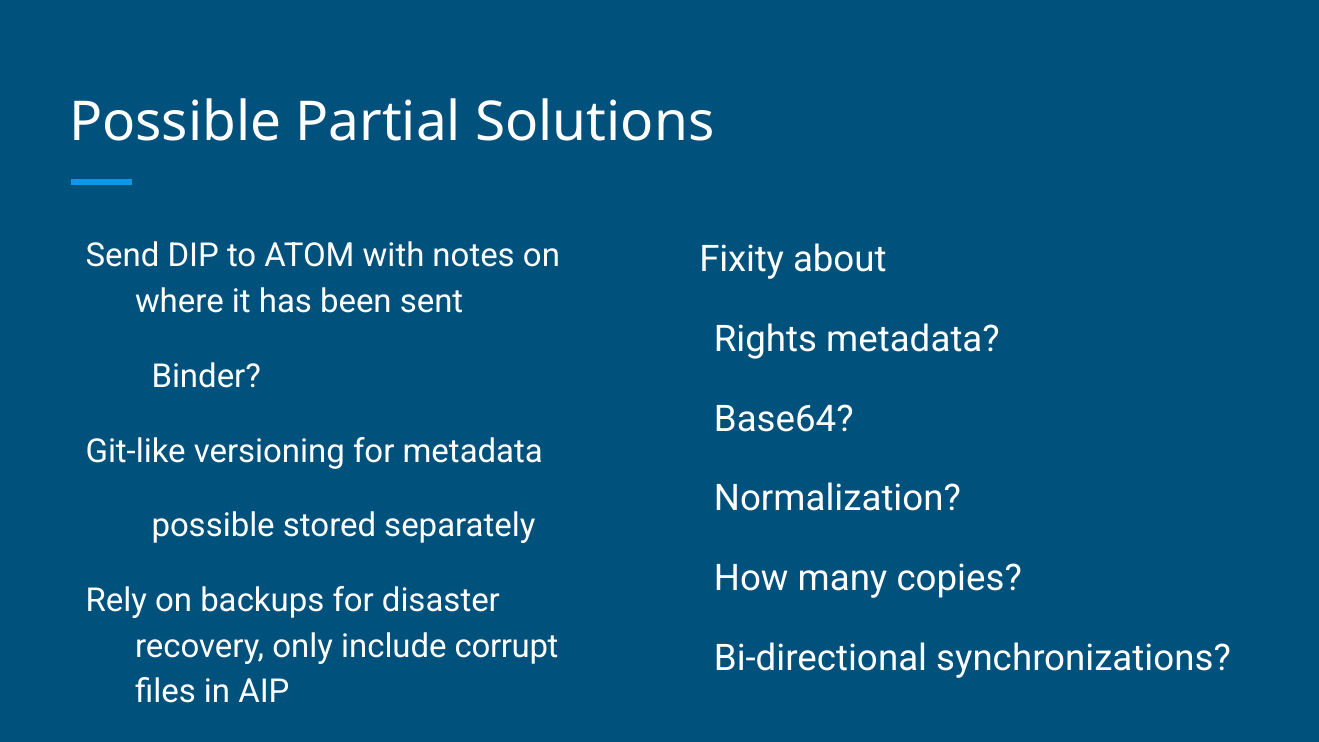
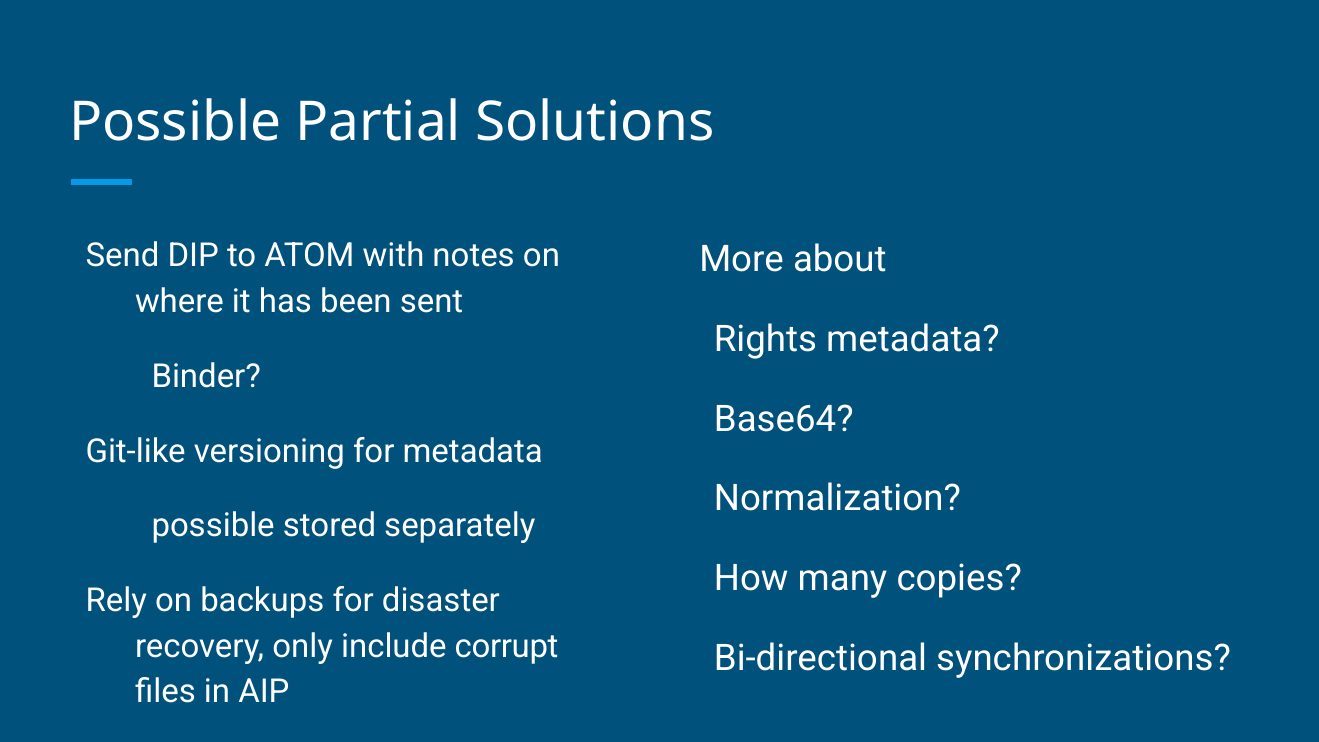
Fixity: Fixity -> More
